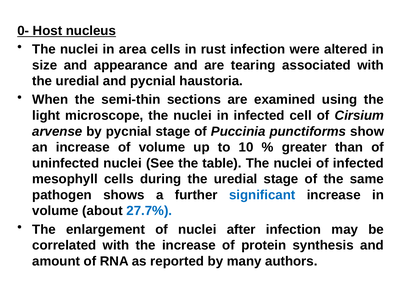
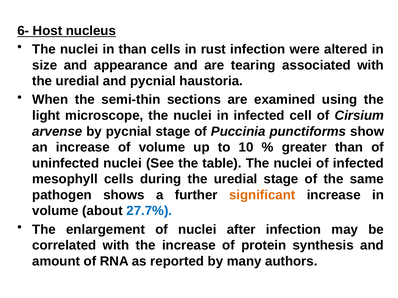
0-: 0- -> 6-
in area: area -> than
significant colour: blue -> orange
